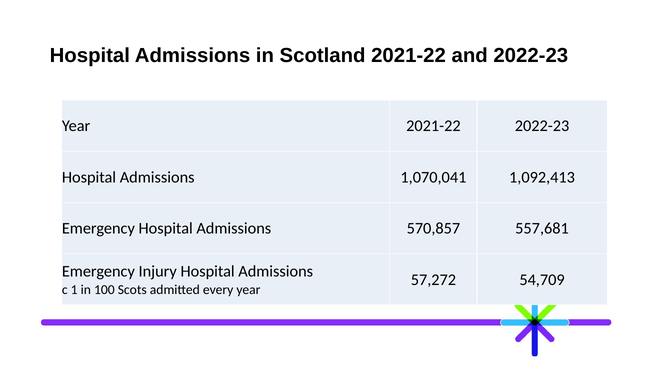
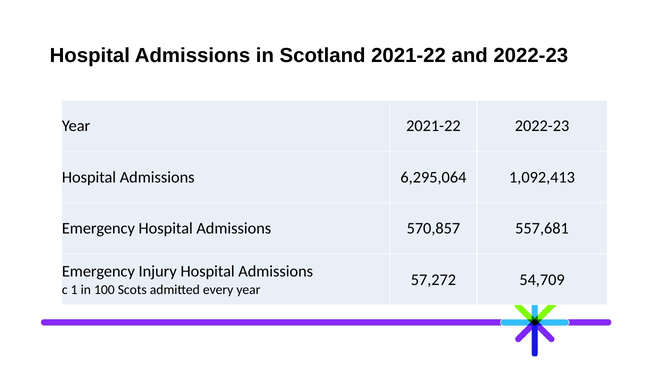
1,070,041: 1,070,041 -> 6,295,064
